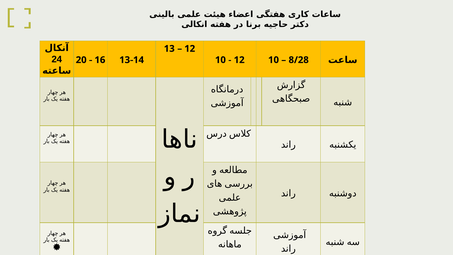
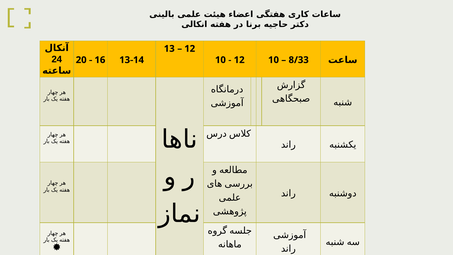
8/28: 8/28 -> 8/33
